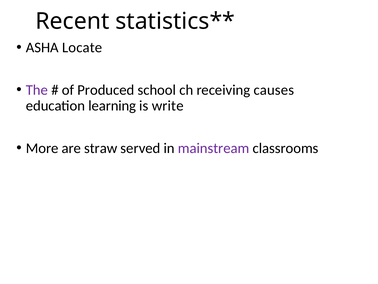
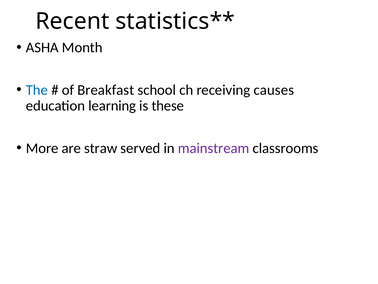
Locate: Locate -> Month
The colour: purple -> blue
Produced: Produced -> Breakfast
write: write -> these
